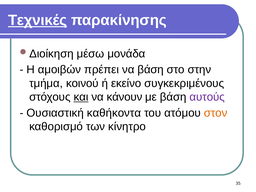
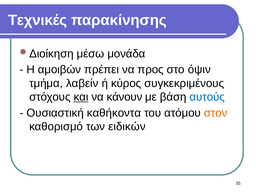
Τεχνικές underline: present -> none
να βάση: βάση -> προς
στην: στην -> όψιν
κοινού: κοινού -> λαβείν
εκείνο: εκείνο -> κύρος
αυτούς colour: purple -> blue
κίνητρο: κίνητρο -> ειδικών
